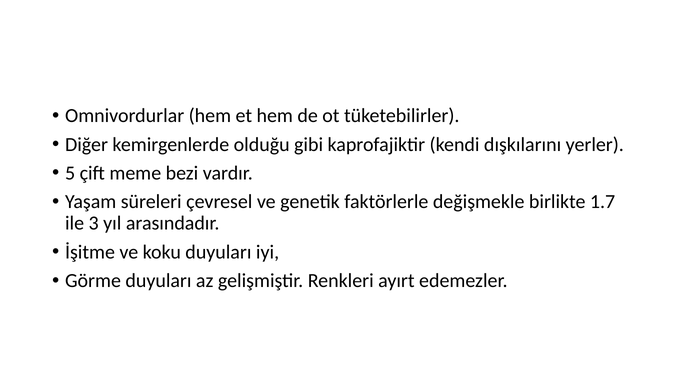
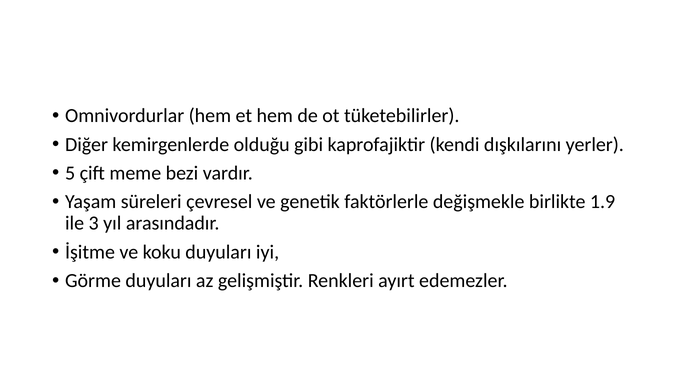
1.7: 1.7 -> 1.9
